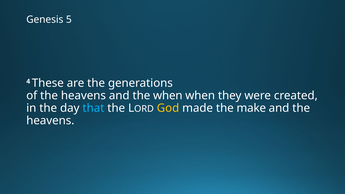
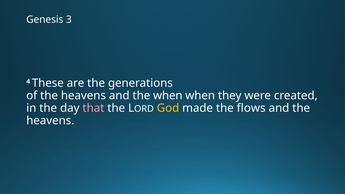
5: 5 -> 3
that colour: light blue -> pink
make: make -> flows
